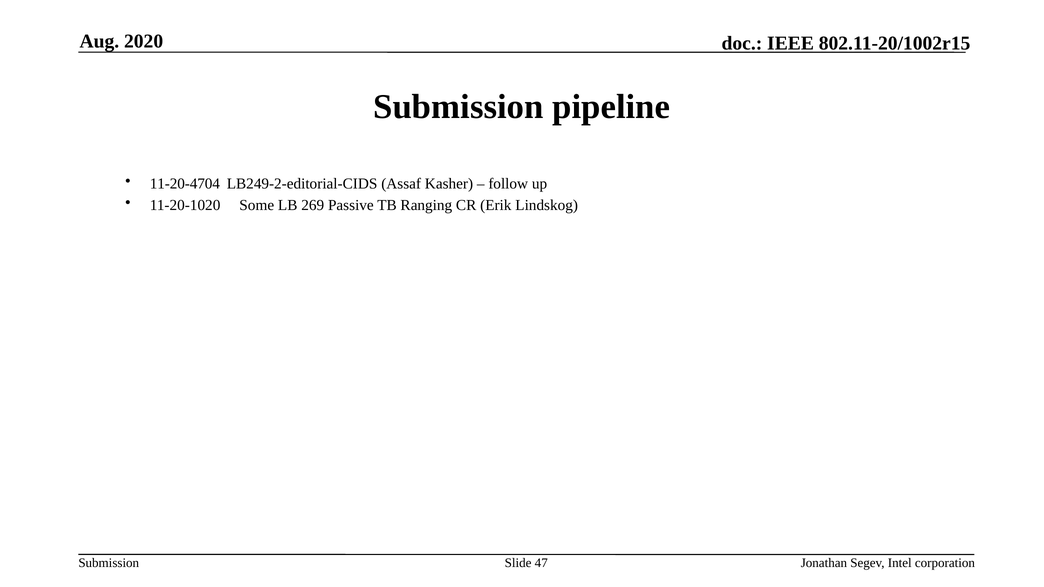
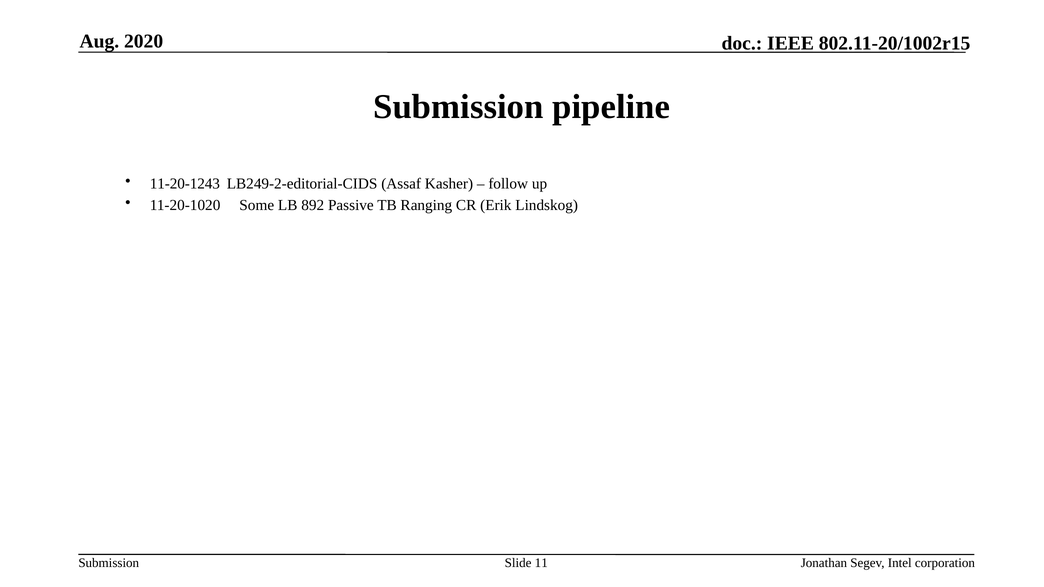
11-20-4704: 11-20-4704 -> 11-20-1243
269: 269 -> 892
47: 47 -> 11
